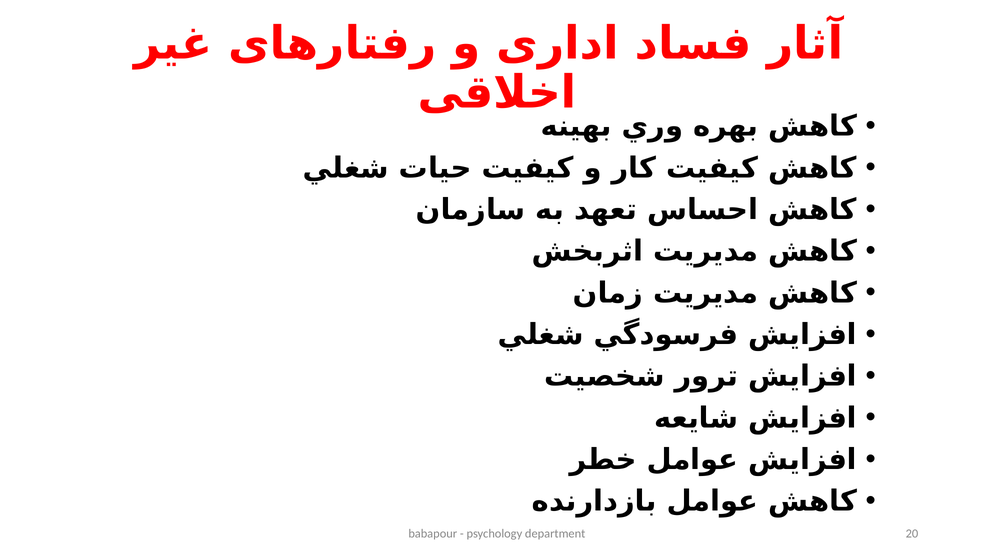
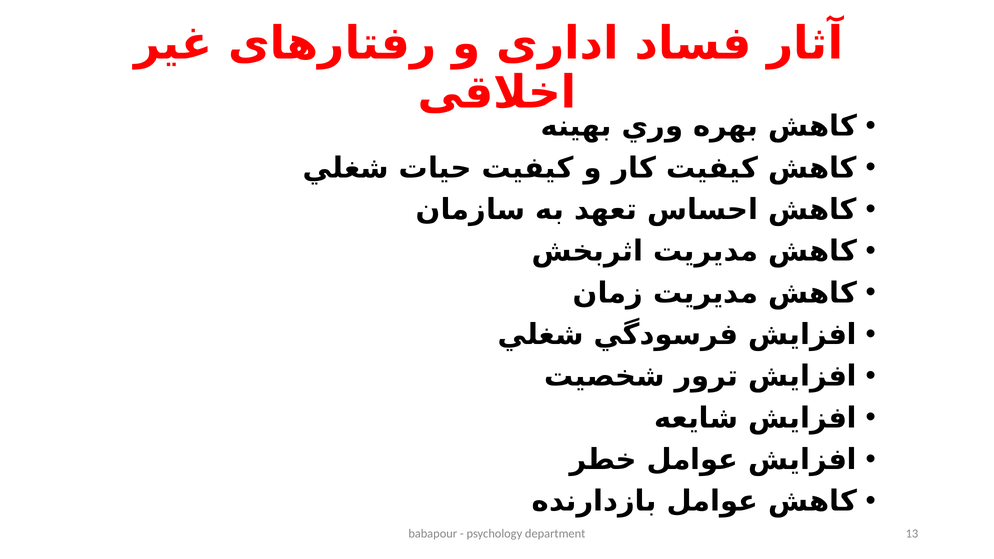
20: 20 -> 13
